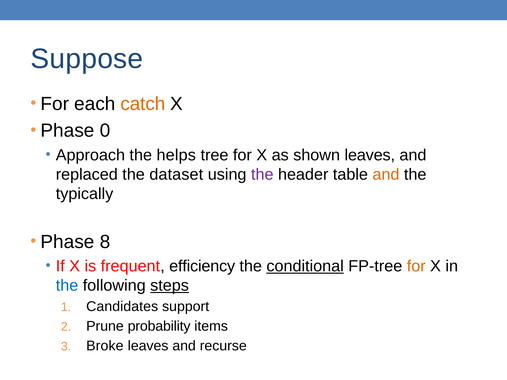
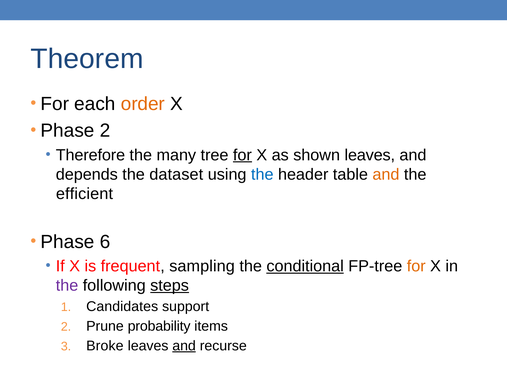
Suppose: Suppose -> Theorem
catch: catch -> order
Phase 0: 0 -> 2
Approach: Approach -> Therefore
helps: helps -> many
for at (242, 155) underline: none -> present
replaced: replaced -> depends
the at (262, 175) colour: purple -> blue
typically: typically -> efficient
8: 8 -> 6
efficiency: efficiency -> sampling
the at (67, 286) colour: blue -> purple
and at (184, 346) underline: none -> present
